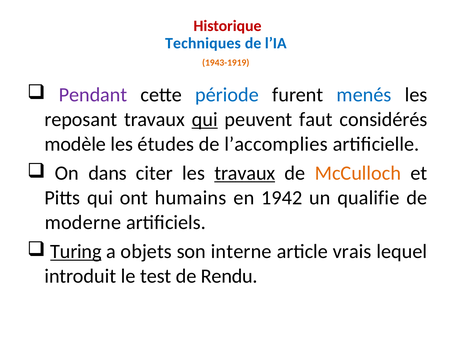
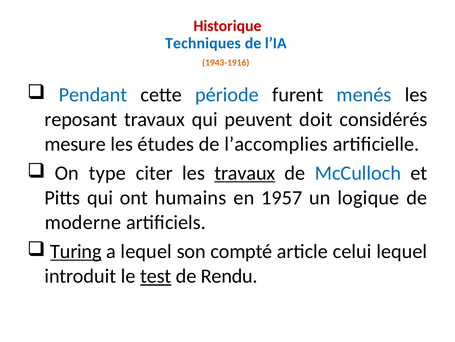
1943-1919: 1943-1919 -> 1943-1916
Pendant colour: purple -> blue
qui at (205, 119) underline: present -> none
faut: faut -> doit
modèle: modèle -> mesure
dans: dans -> type
McCulloch colour: orange -> blue
1942: 1942 -> 1957
qualifie: qualifie -> logique
a objets: objets -> lequel
interne: interne -> compté
vrais: vrais -> celui
test underline: none -> present
